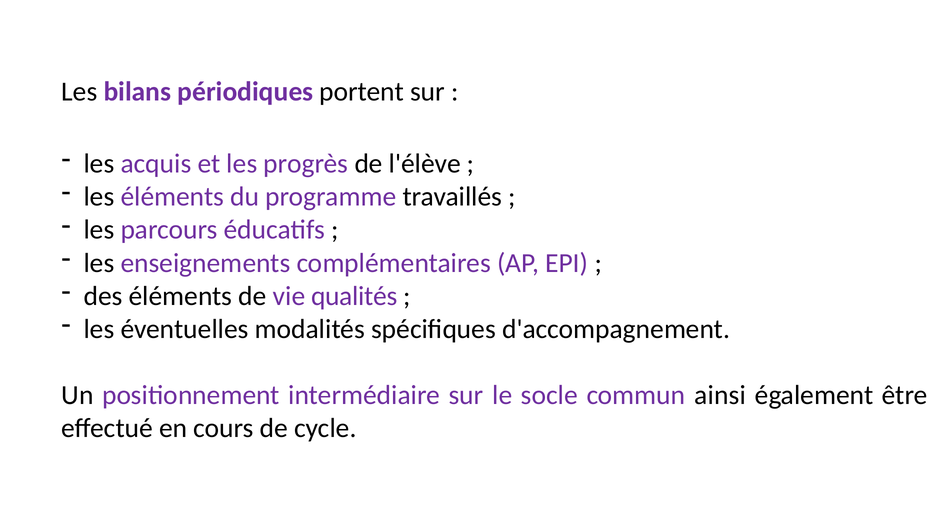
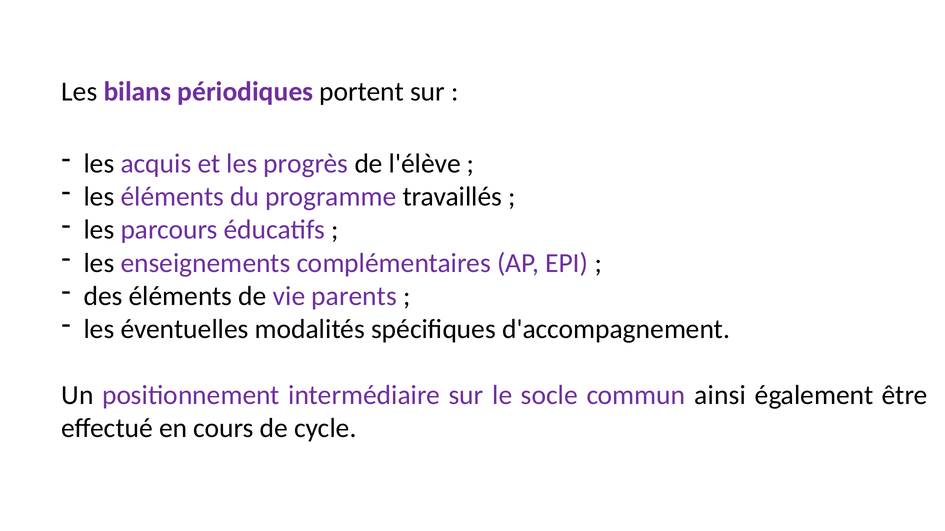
qualités: qualités -> parents
